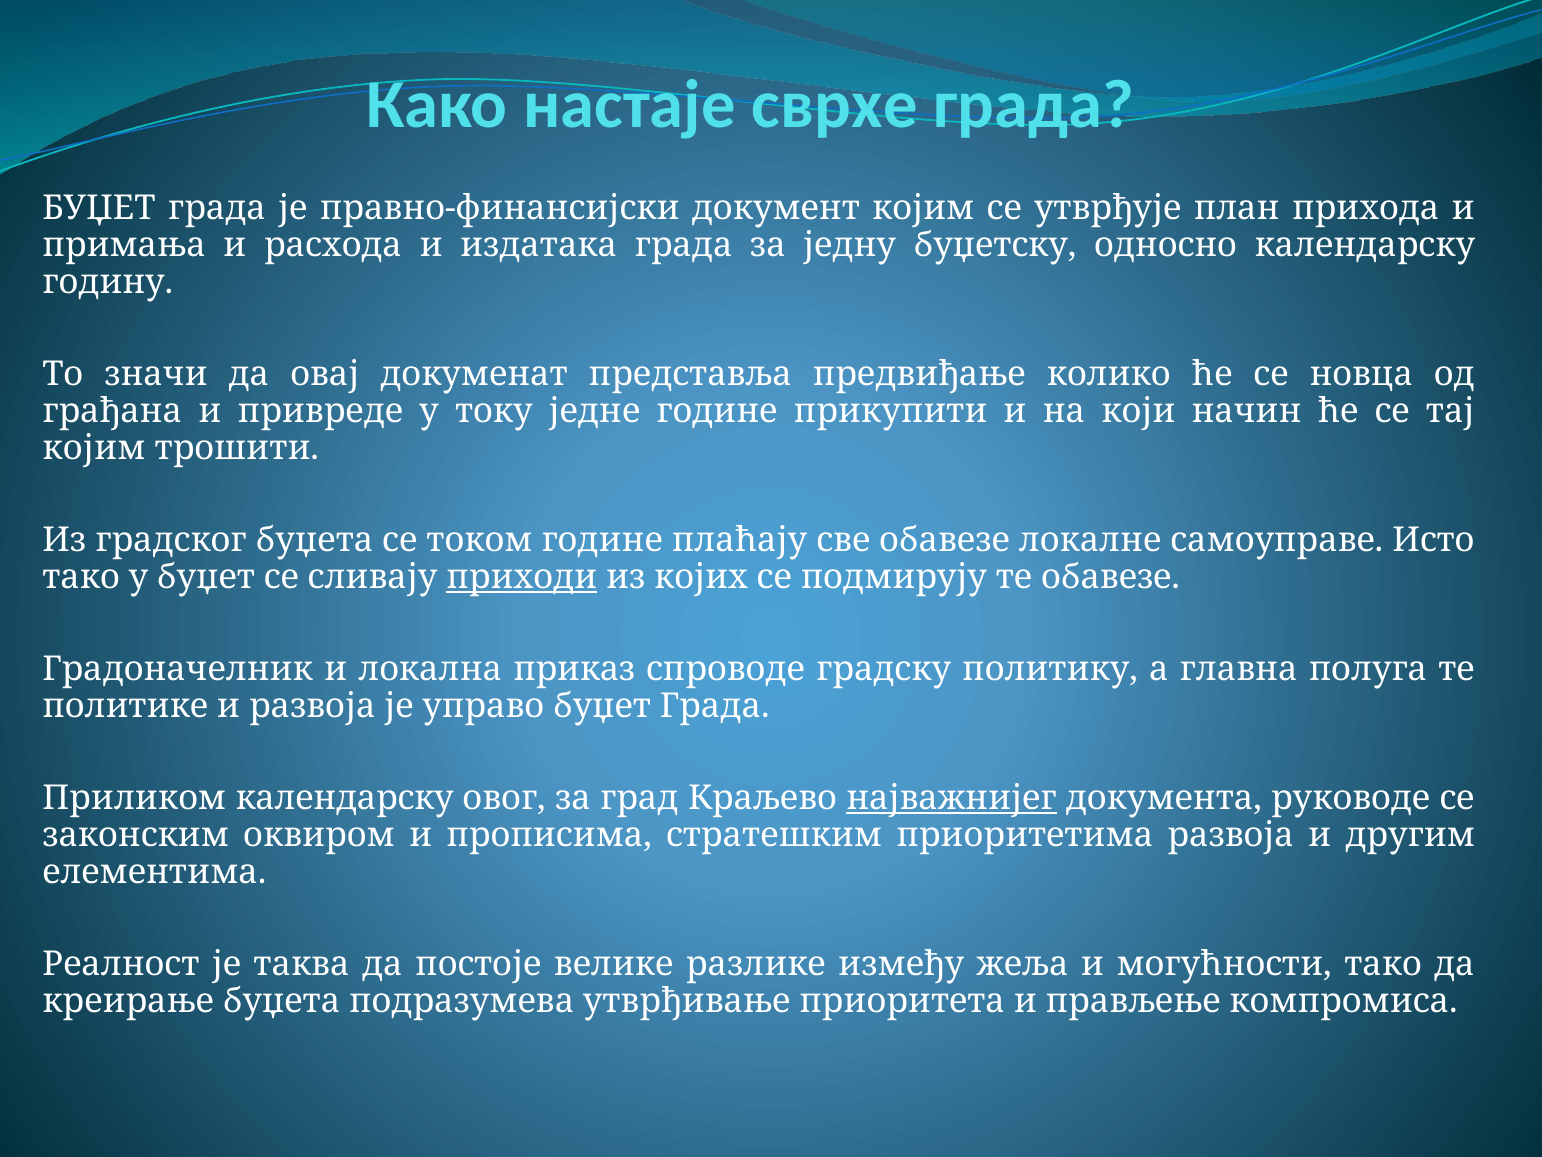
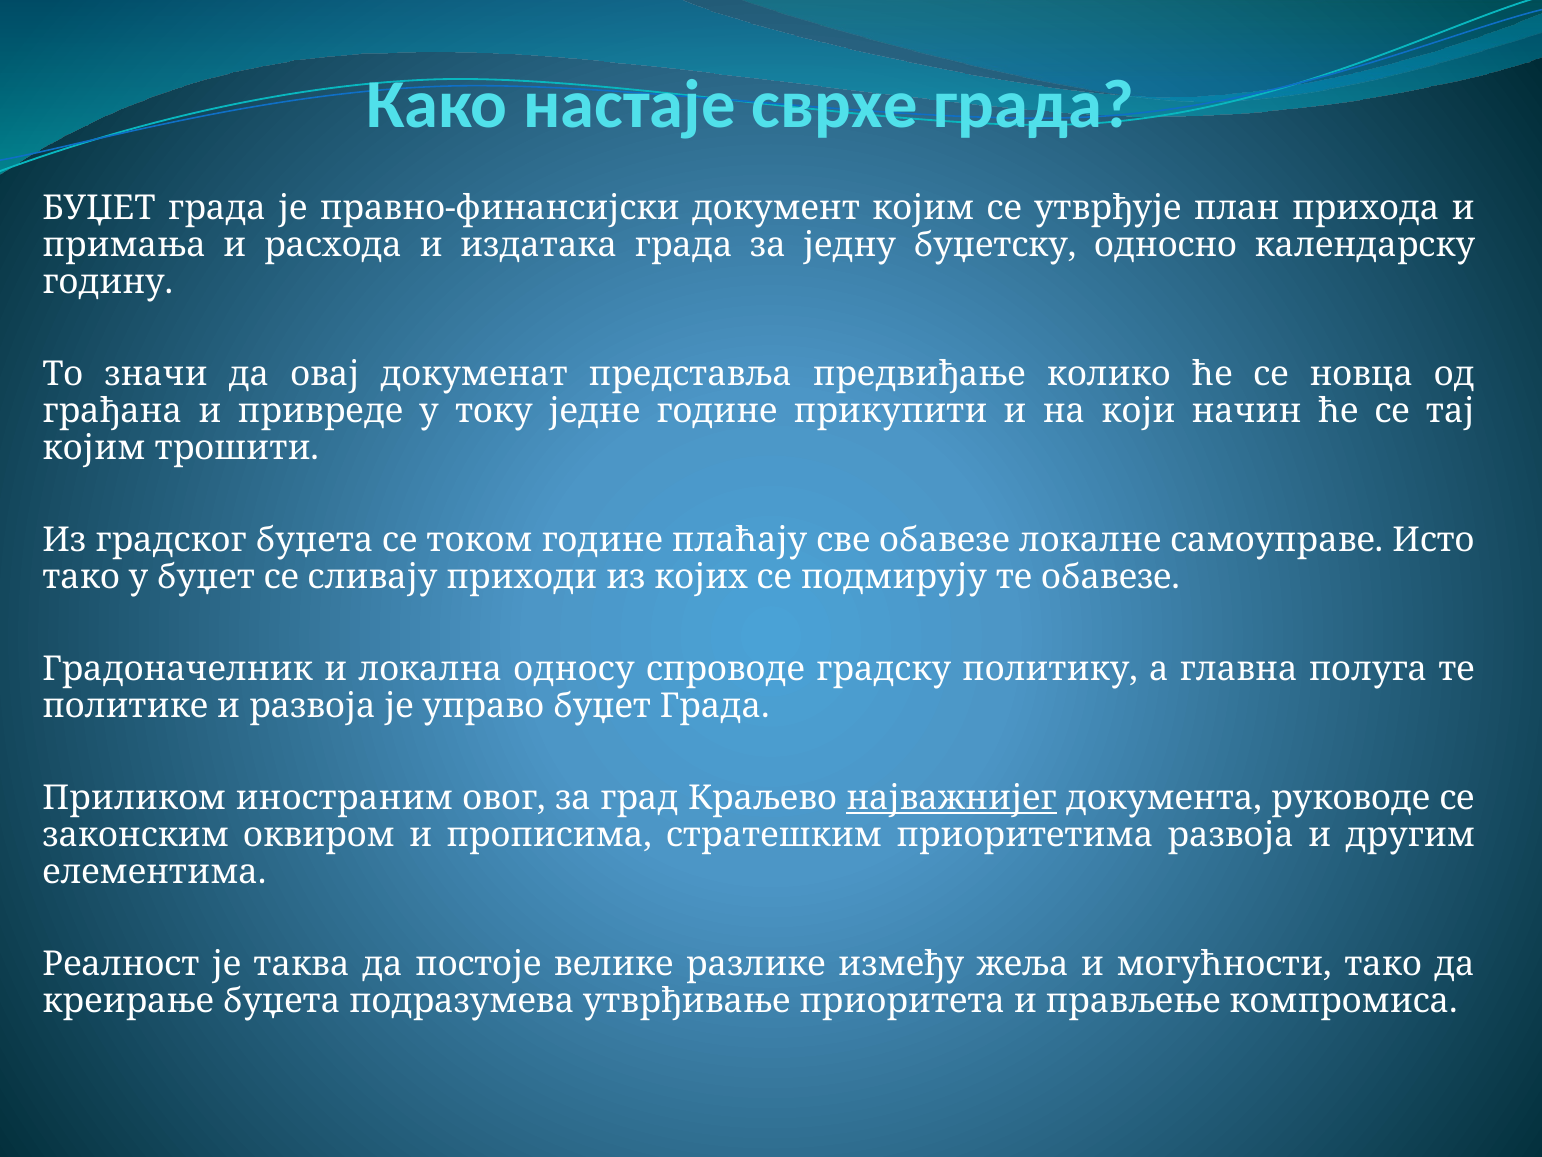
приходи underline: present -> none
приказ: приказ -> односу
Приликом календарску: календарску -> иностраним
